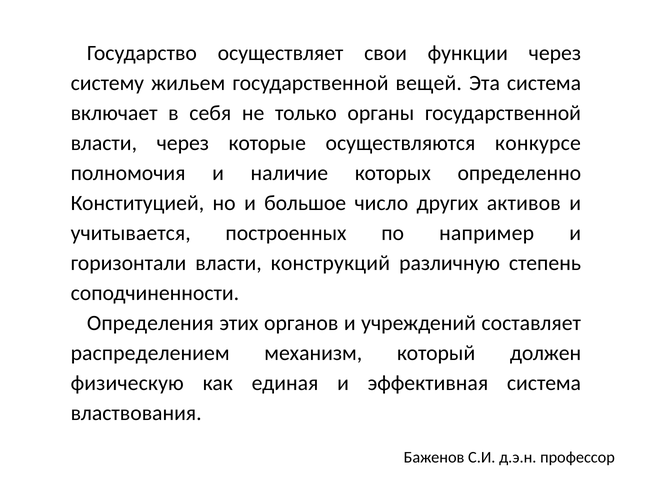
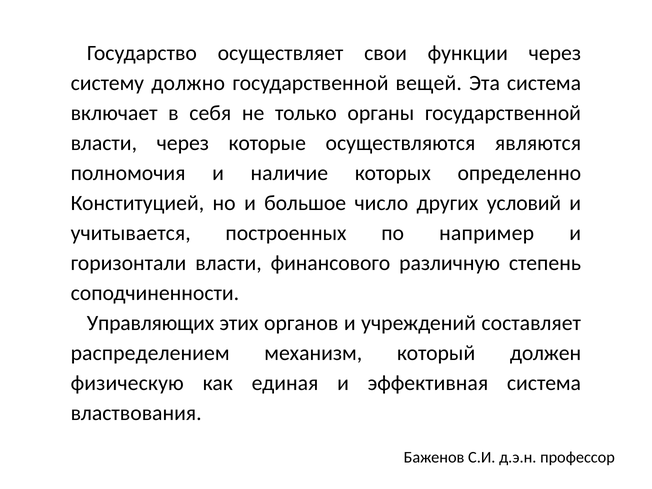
жильем: жильем -> должно
конкурсе: конкурсе -> являются
активов: активов -> условий
конструкций: конструкций -> финансового
Определения: Определения -> Управляющих
